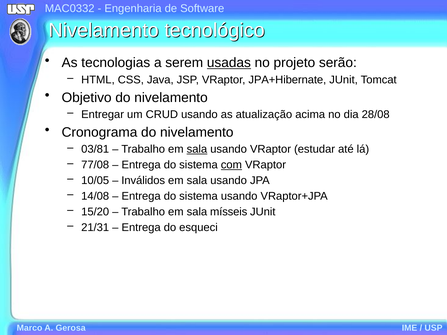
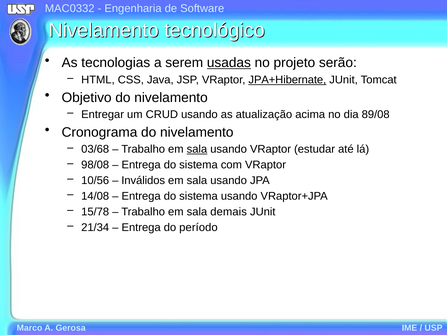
JPA+Hibernate underline: none -> present
28/08: 28/08 -> 89/08
03/81: 03/81 -> 03/68
77/08: 77/08 -> 98/08
com underline: present -> none
10/05: 10/05 -> 10/56
15/20: 15/20 -> 15/78
mísseis: mísseis -> demais
21/31: 21/31 -> 21/34
esqueci: esqueci -> período
